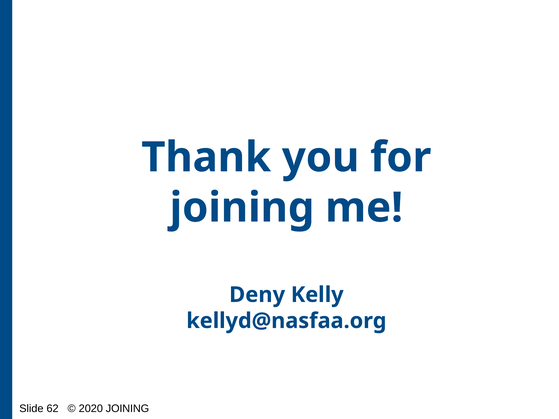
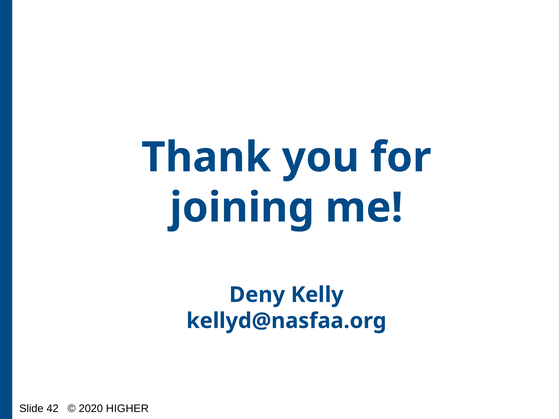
62: 62 -> 42
2020 JOINING: JOINING -> HIGHER
